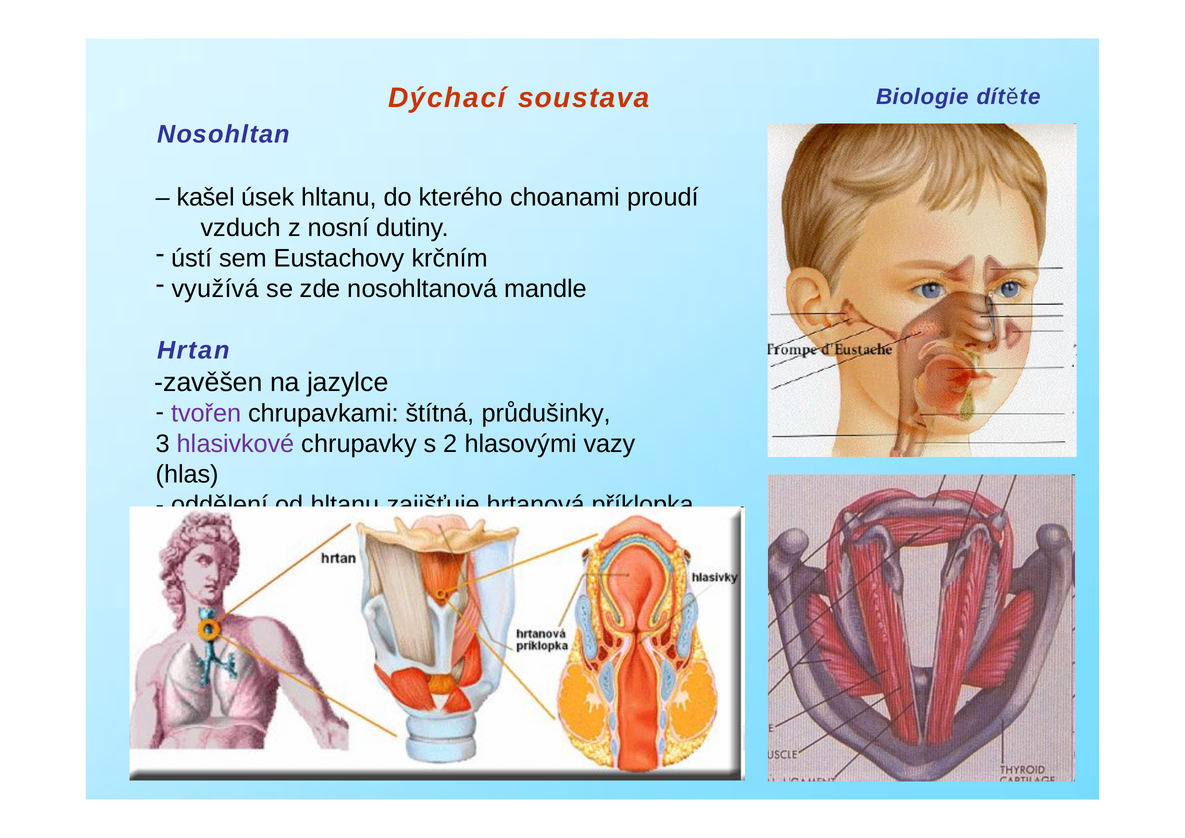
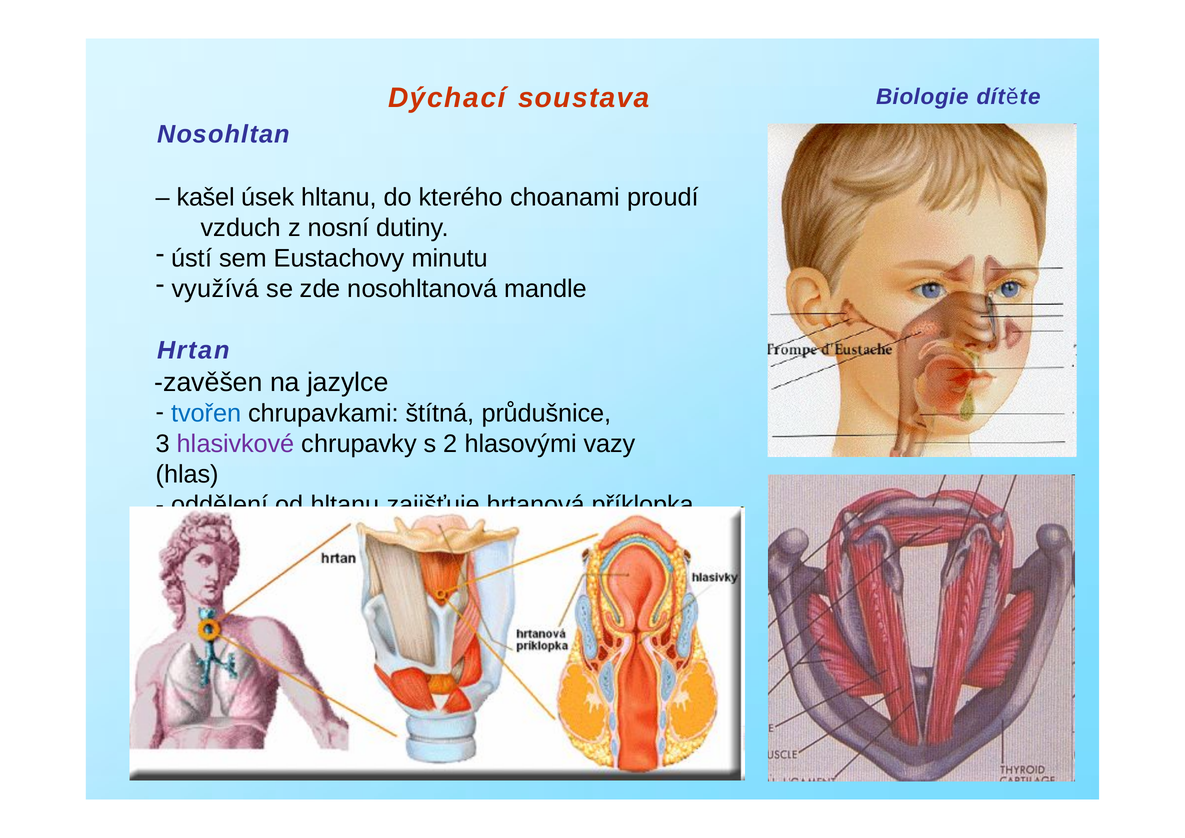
krčním: krčním -> minutu
tvořen colour: purple -> blue
průdušinky: průdušinky -> průdušnice
